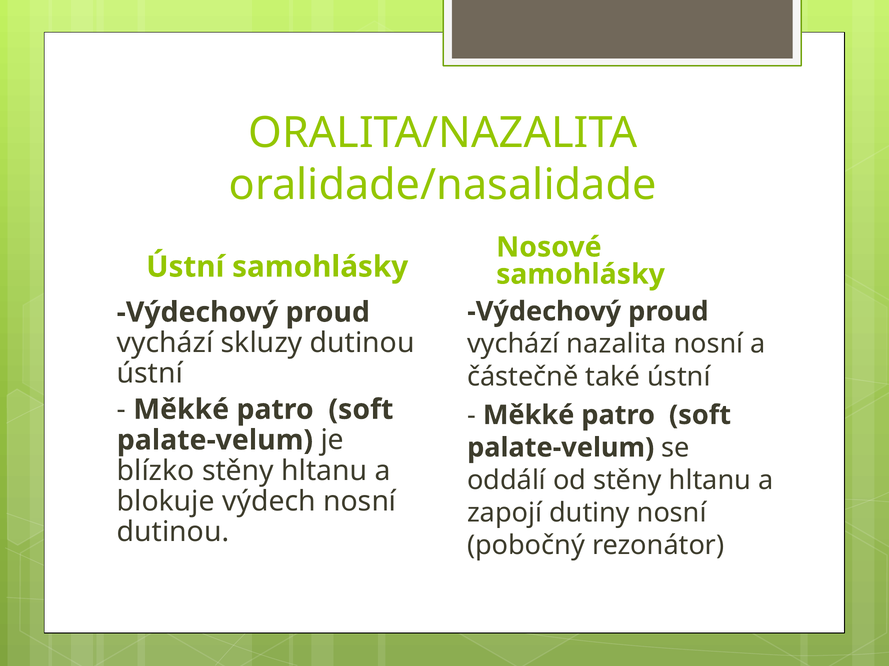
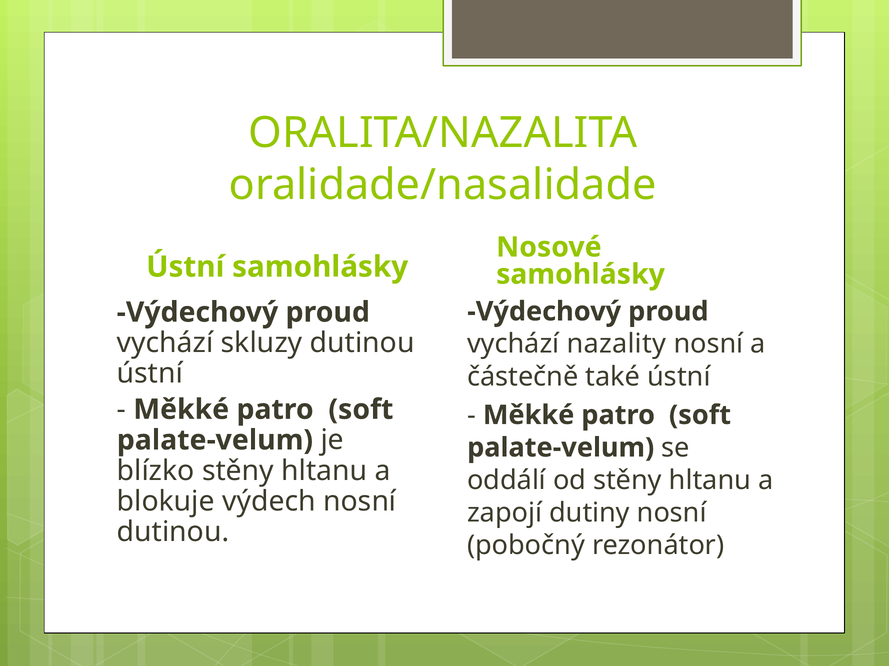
nazalita: nazalita -> nazality
